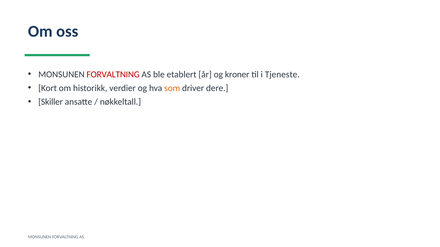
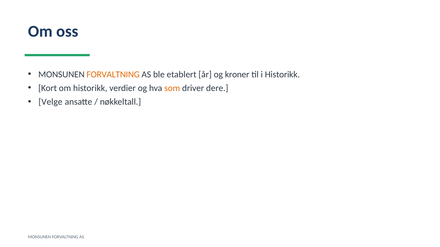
FORVALTNING at (113, 75) colour: red -> orange
i Tjeneste: Tjeneste -> Historikk
Skiller: Skiller -> Velge
